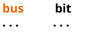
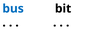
bus colour: orange -> blue
